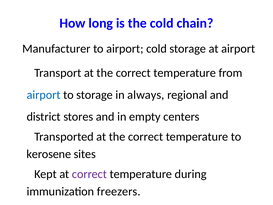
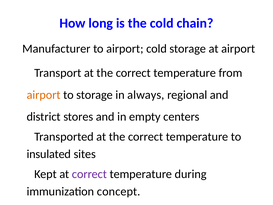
airport at (44, 95) colour: blue -> orange
kerosene: kerosene -> insulated
freezers: freezers -> concept
